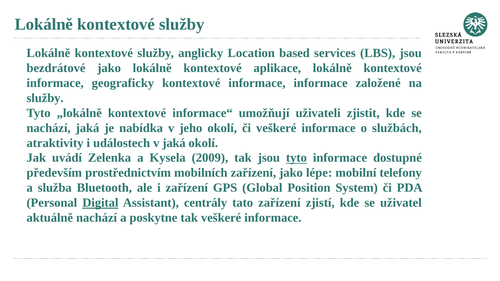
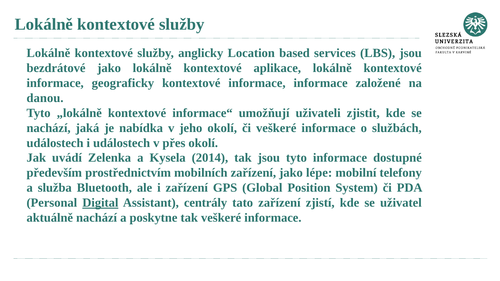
služby at (45, 98): služby -> danou
atraktivity at (55, 143): atraktivity -> událostech
v jaká: jaká -> přes
2009: 2009 -> 2014
tyto at (296, 158) underline: present -> none
